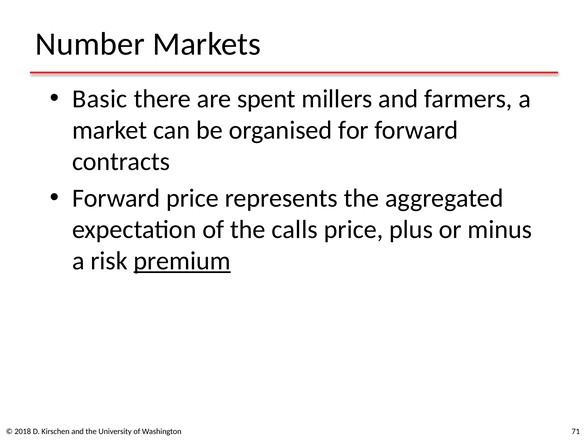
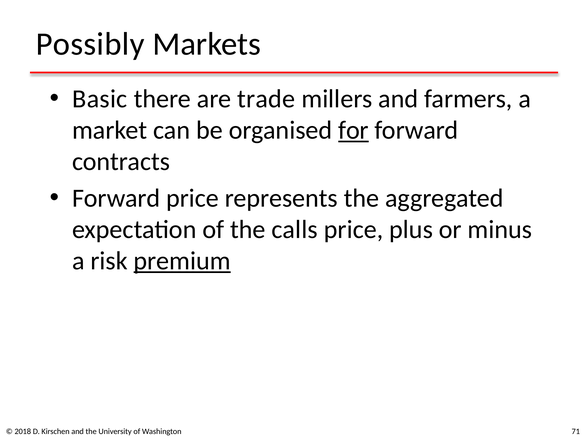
Number: Number -> Possibly
spent: spent -> trade
for underline: none -> present
